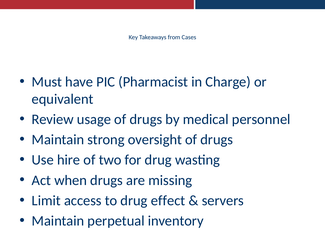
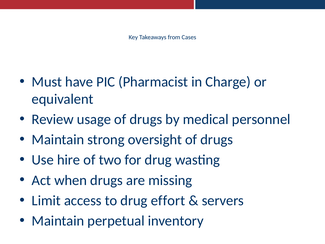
effect: effect -> effort
